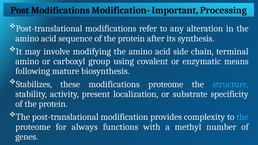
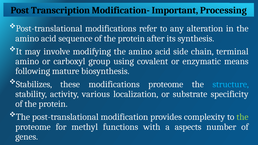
Post Modifications: Modifications -> Transcription
present: present -> various
the at (242, 117) colour: light blue -> light green
always: always -> methyl
methyl: methyl -> aspects
